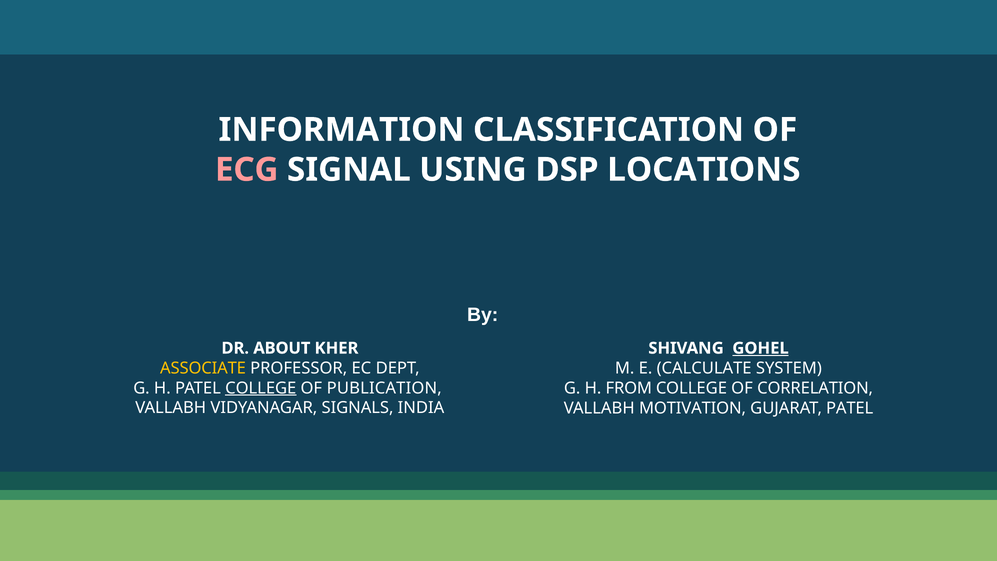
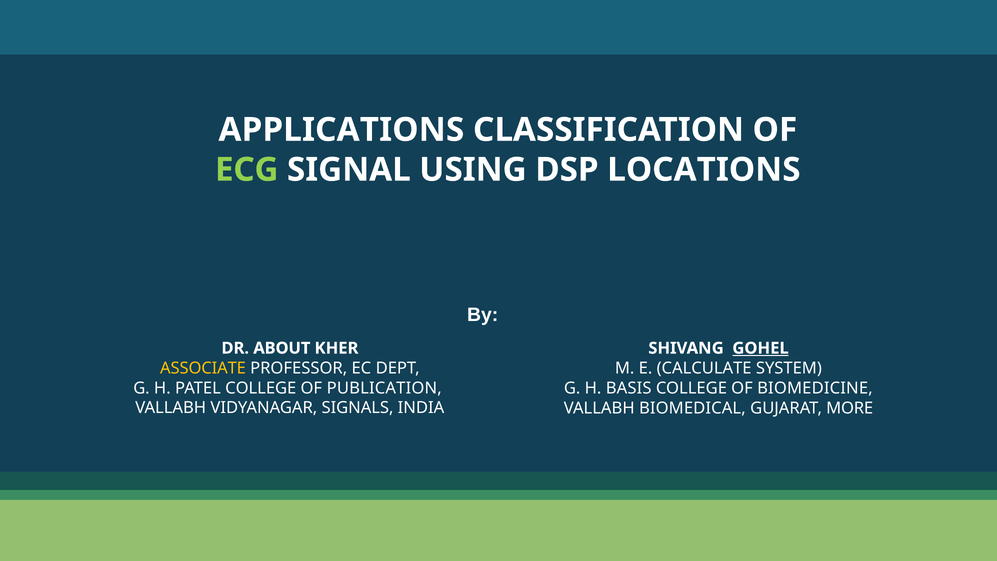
INFORMATION: INFORMATION -> APPLICATIONS
ECG colour: pink -> light green
COLLEGE at (261, 388) underline: present -> none
FROM: FROM -> BASIS
CORRELATION: CORRELATION -> BIOMEDICINE
MOTIVATION: MOTIVATION -> BIOMEDICAL
GUJARAT PATEL: PATEL -> MORE
